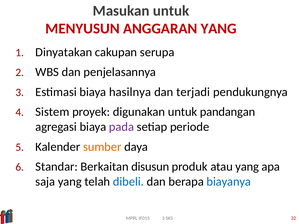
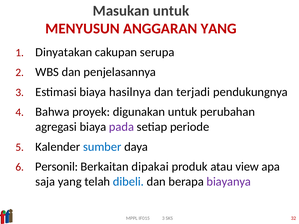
Sistem: Sistem -> Bahwa
pandangan: pandangan -> perubahan
sumber colour: orange -> blue
Standar: Standar -> Personil
disusun: disusun -> dipakai
atau yang: yang -> view
biayanya colour: blue -> purple
